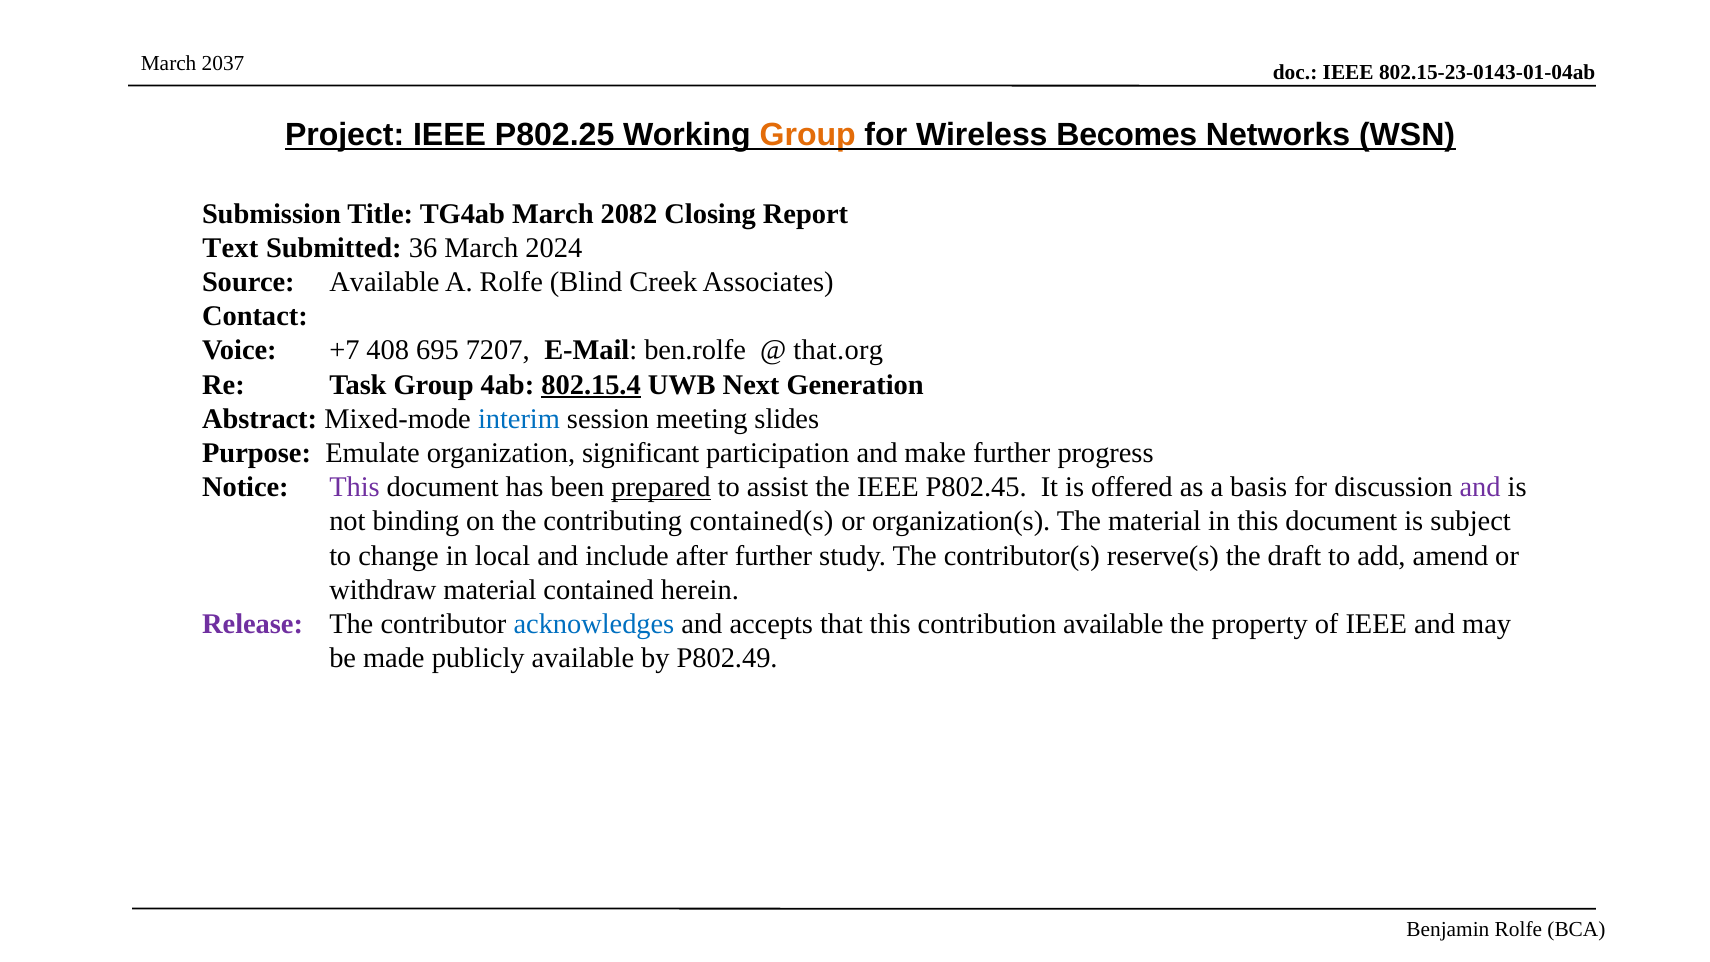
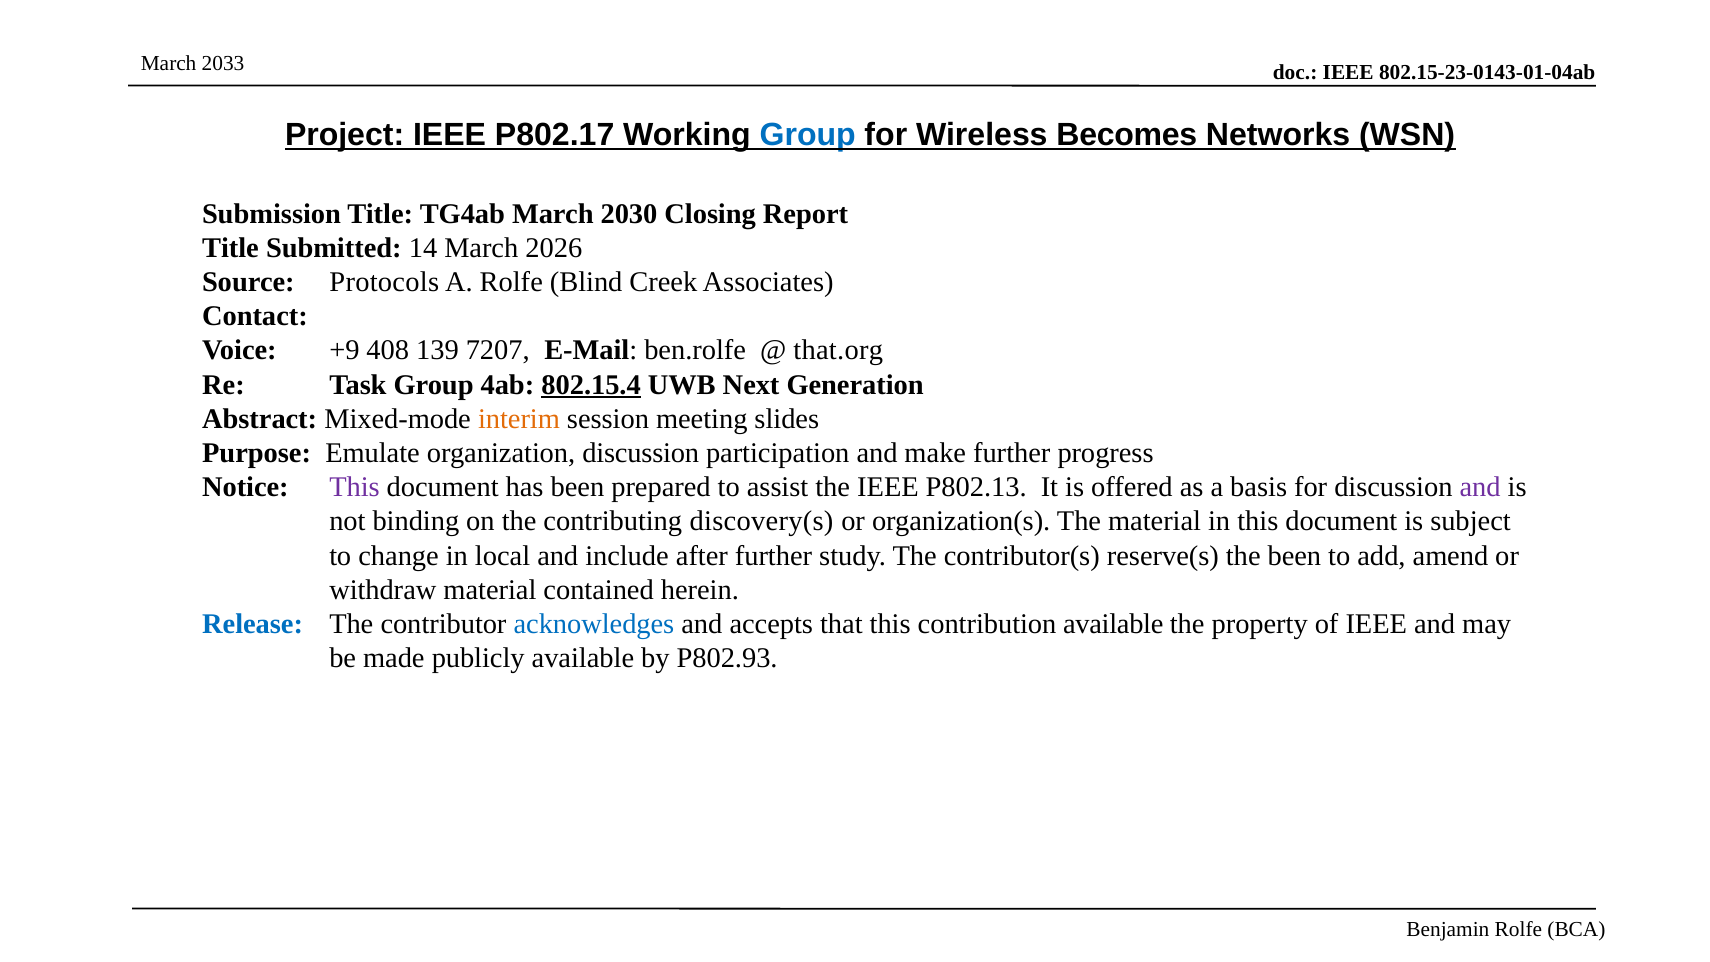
2037: 2037 -> 2033
P802.25: P802.25 -> P802.17
Group at (808, 135) colour: orange -> blue
2082: 2082 -> 2030
Text at (230, 248): Text -> Title
36: 36 -> 14
2024: 2024 -> 2026
Source Available: Available -> Protocols
+7: +7 -> +9
695: 695 -> 139
interim colour: blue -> orange
organization significant: significant -> discussion
prepared underline: present -> none
P802.45: P802.45 -> P802.13
contained(s: contained(s -> discovery(s
the draft: draft -> been
Release colour: purple -> blue
P802.49: P802.49 -> P802.93
